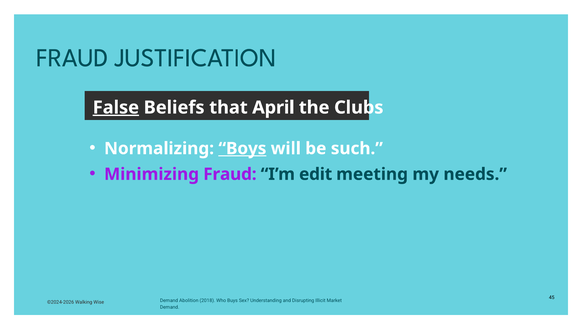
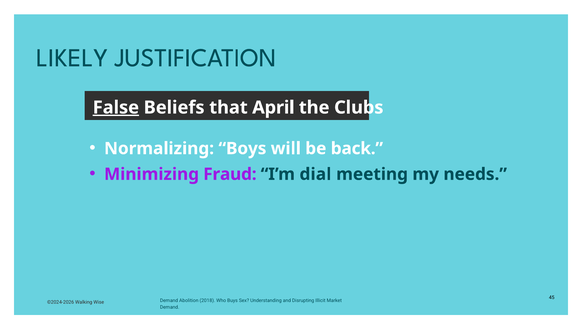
FRAUD at (72, 58): FRAUD -> LIKELY
Boys underline: present -> none
such: such -> back
edit: edit -> dial
